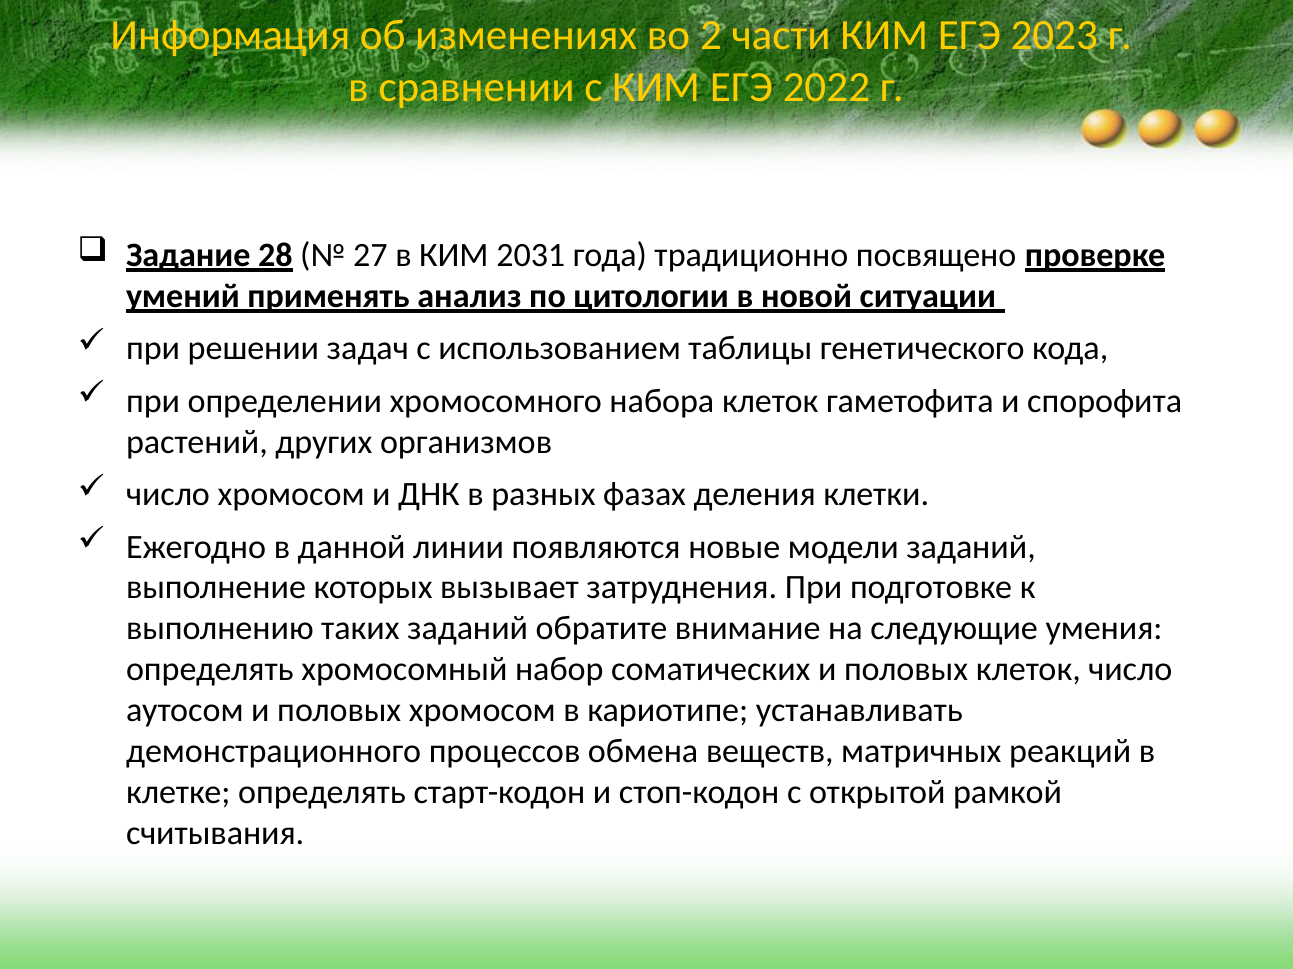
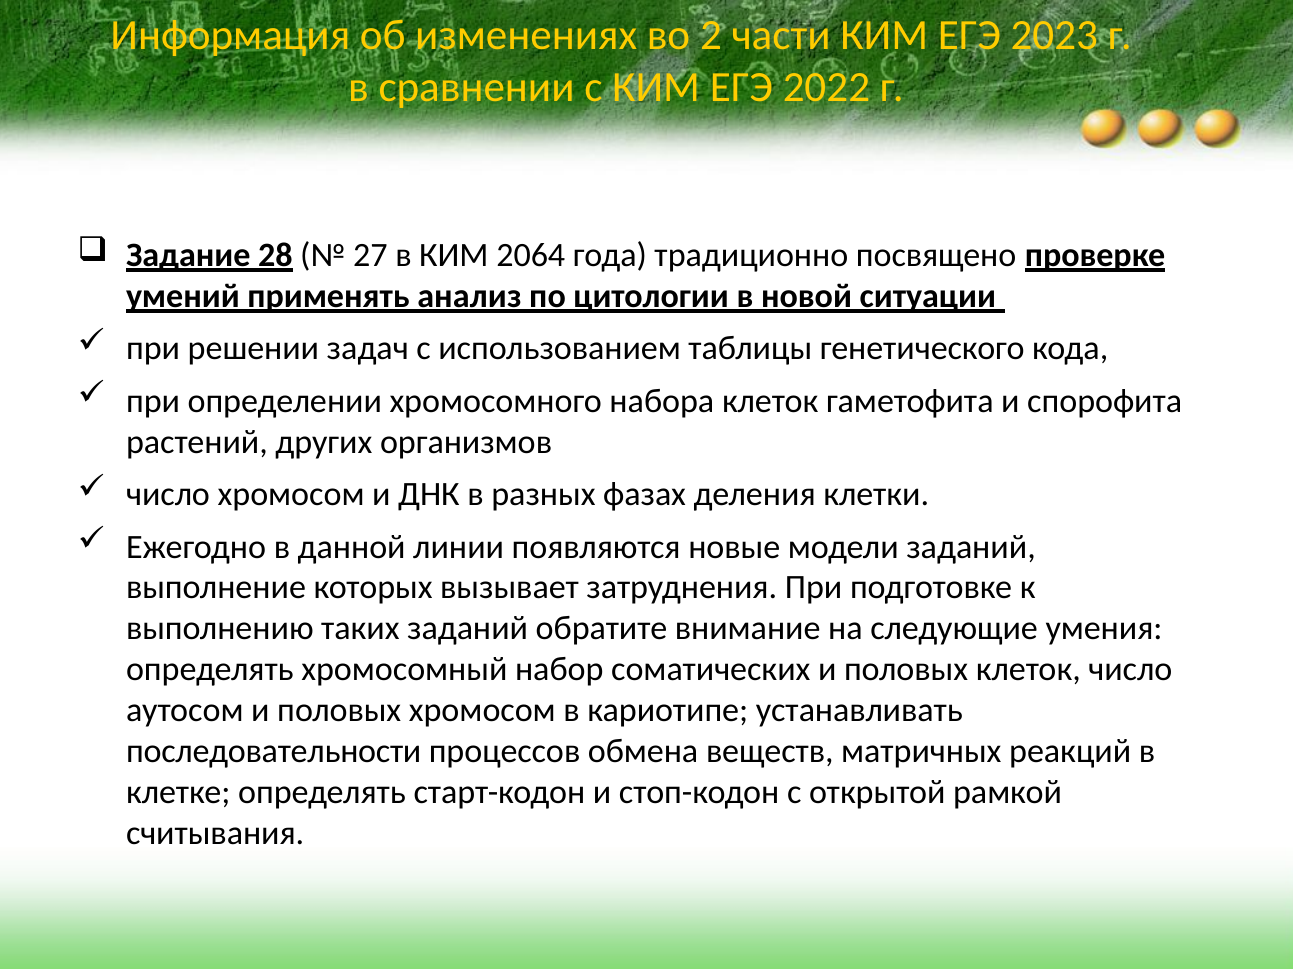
2031: 2031 -> 2064
демонстрационного: демонстрационного -> последовательности
